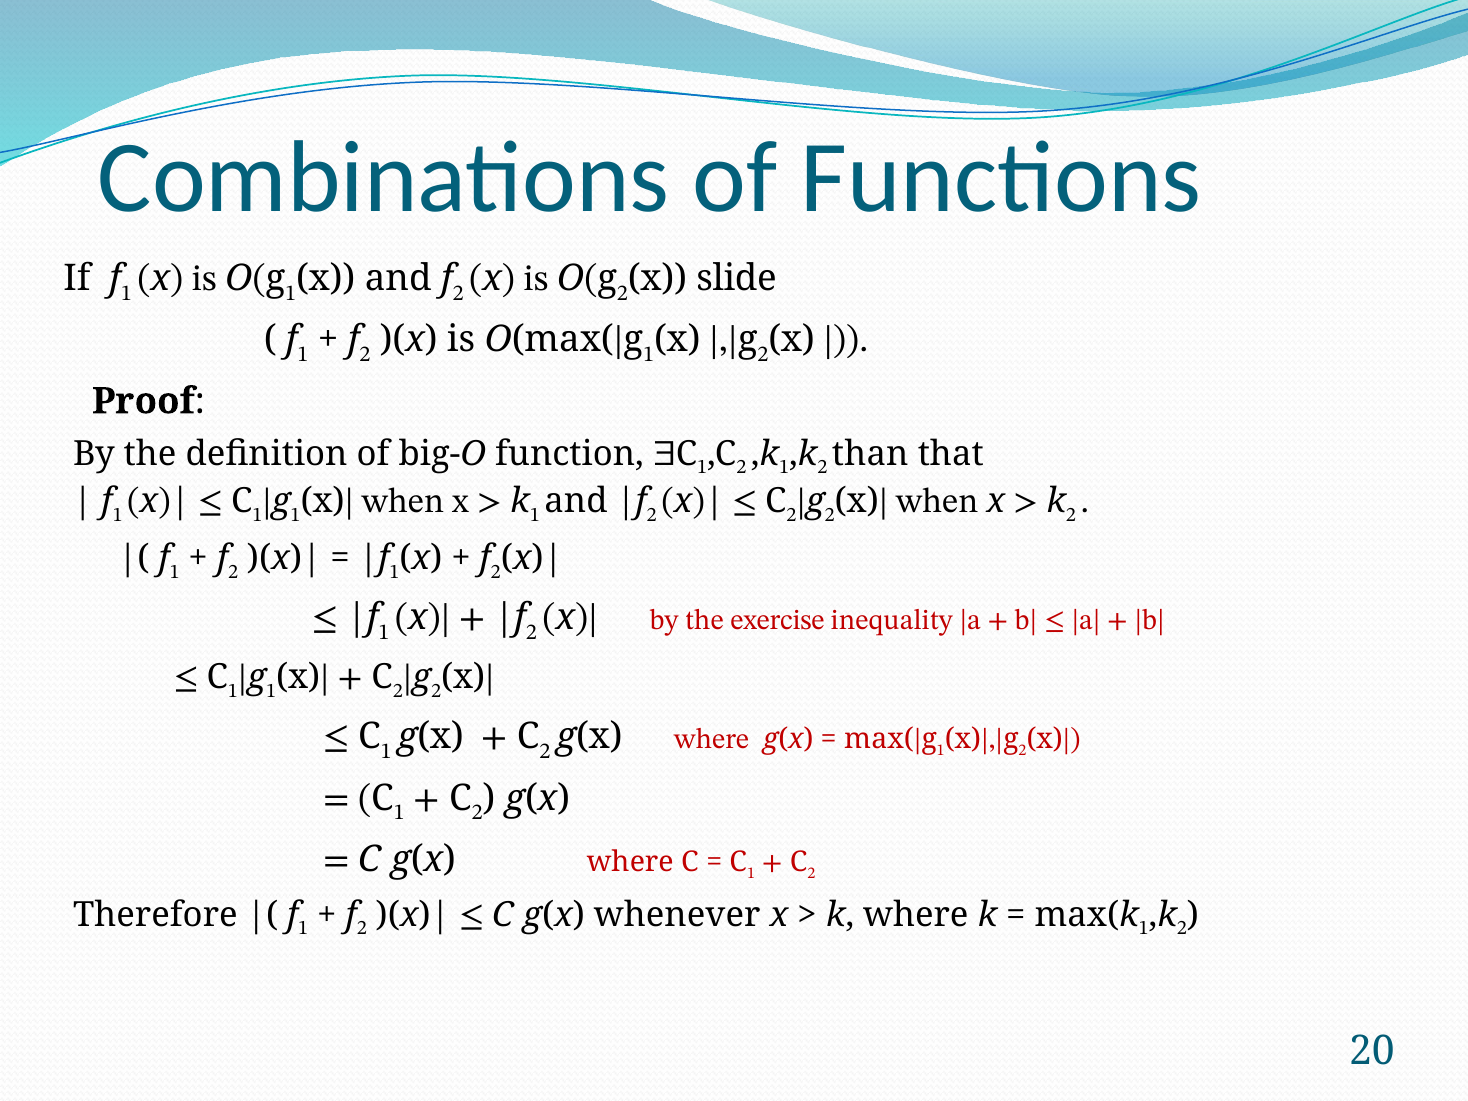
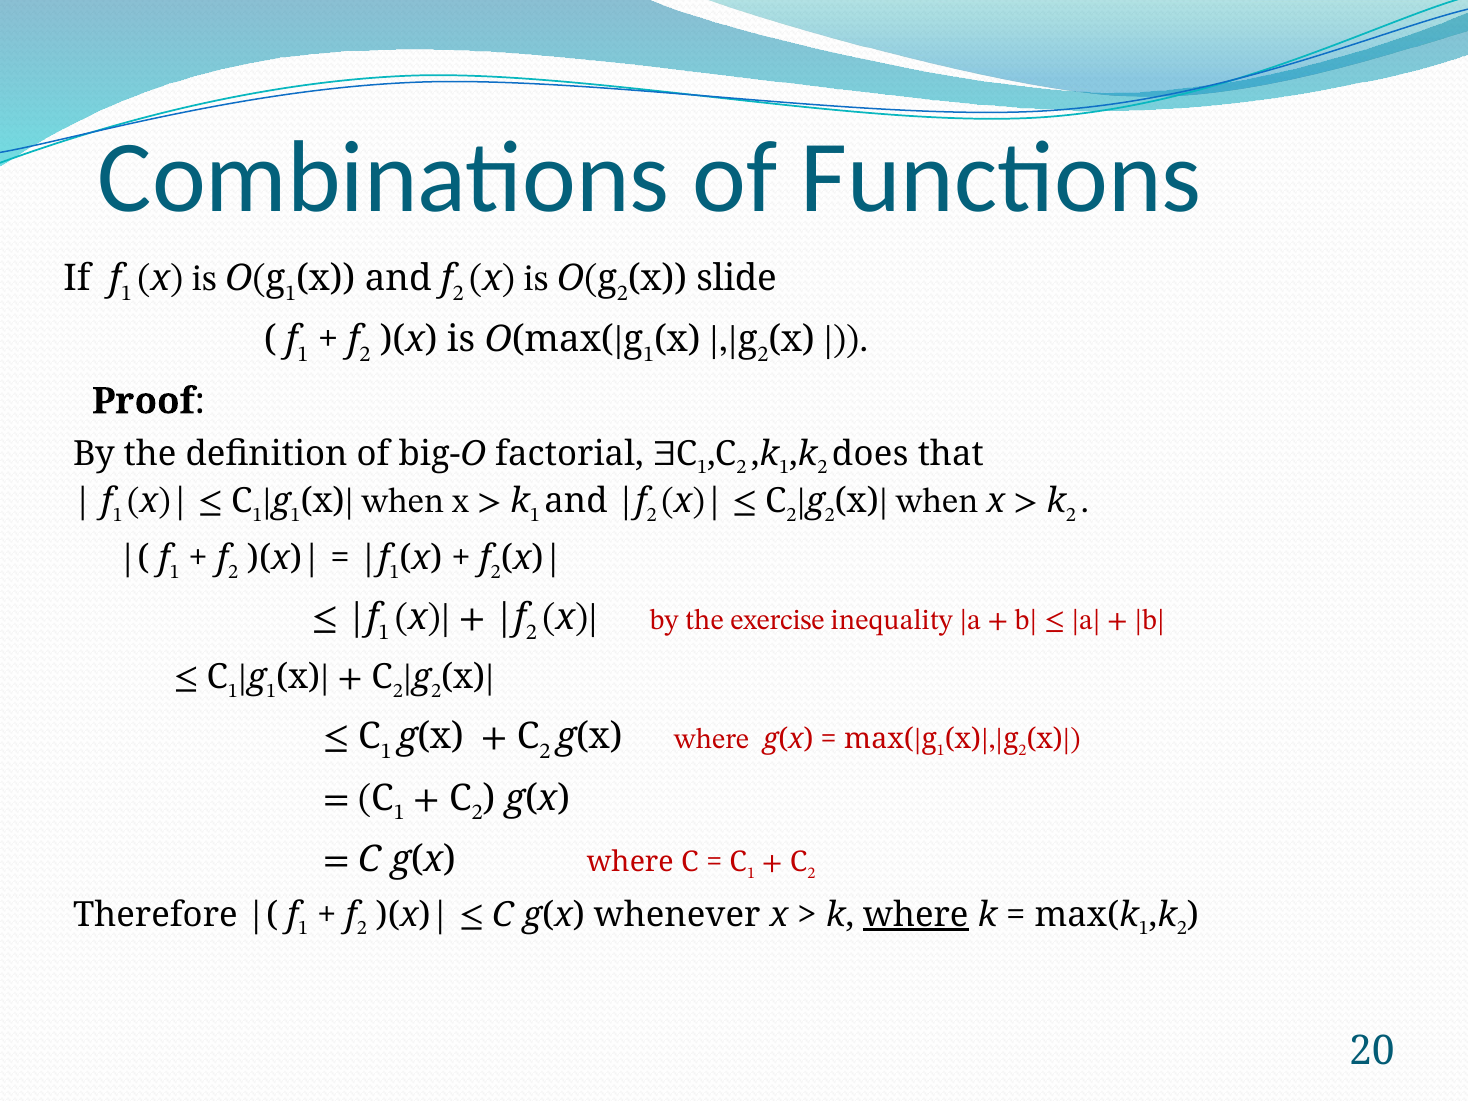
function: function -> factorial
than: than -> does
where at (916, 915) underline: none -> present
